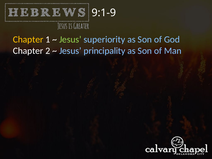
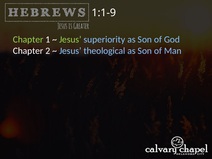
9:1-9: 9:1-9 -> 1:1-9
Chapter at (28, 39) colour: yellow -> light green
principality: principality -> theological
